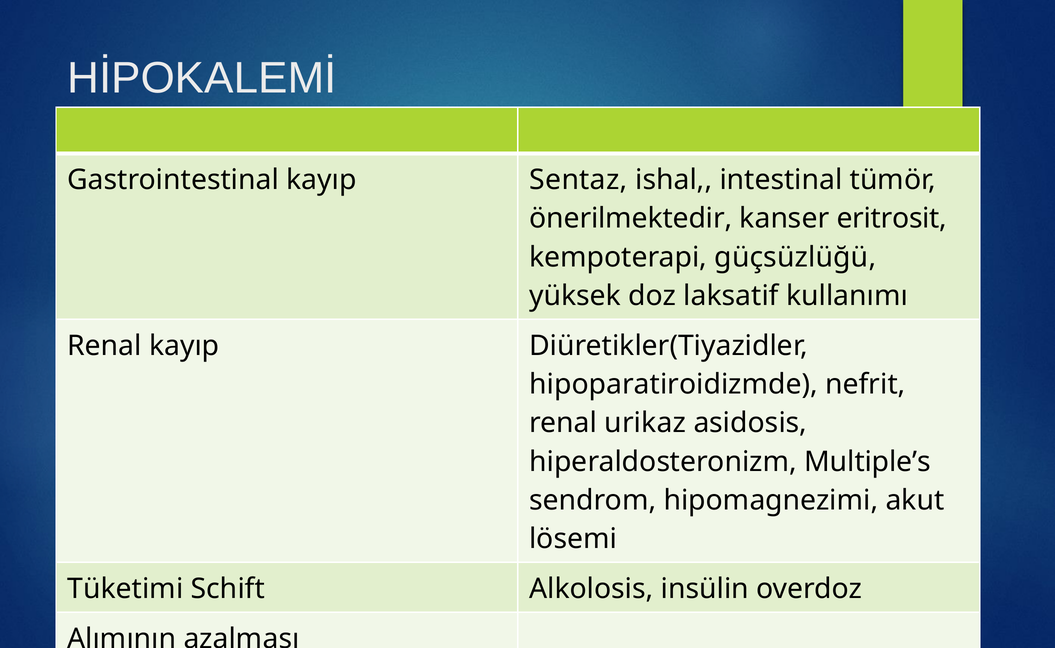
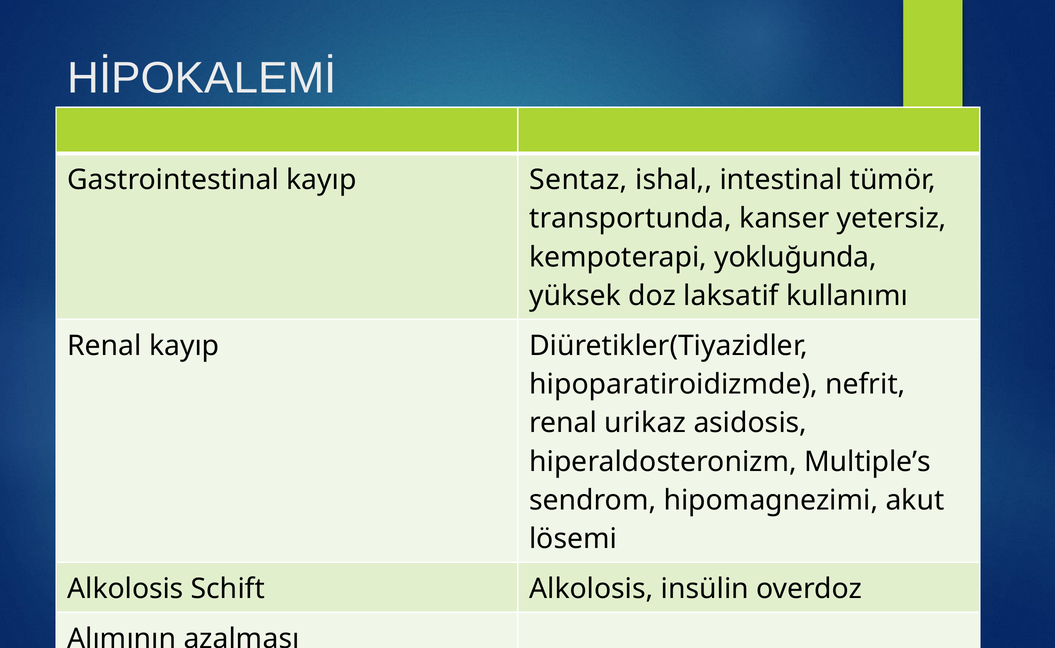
önerilmektedir: önerilmektedir -> transportunda
eritrosit: eritrosit -> yetersiz
güçsüzlüğü: güçsüzlüğü -> yokluğunda
Tüketimi at (125, 589): Tüketimi -> Alkolosis
